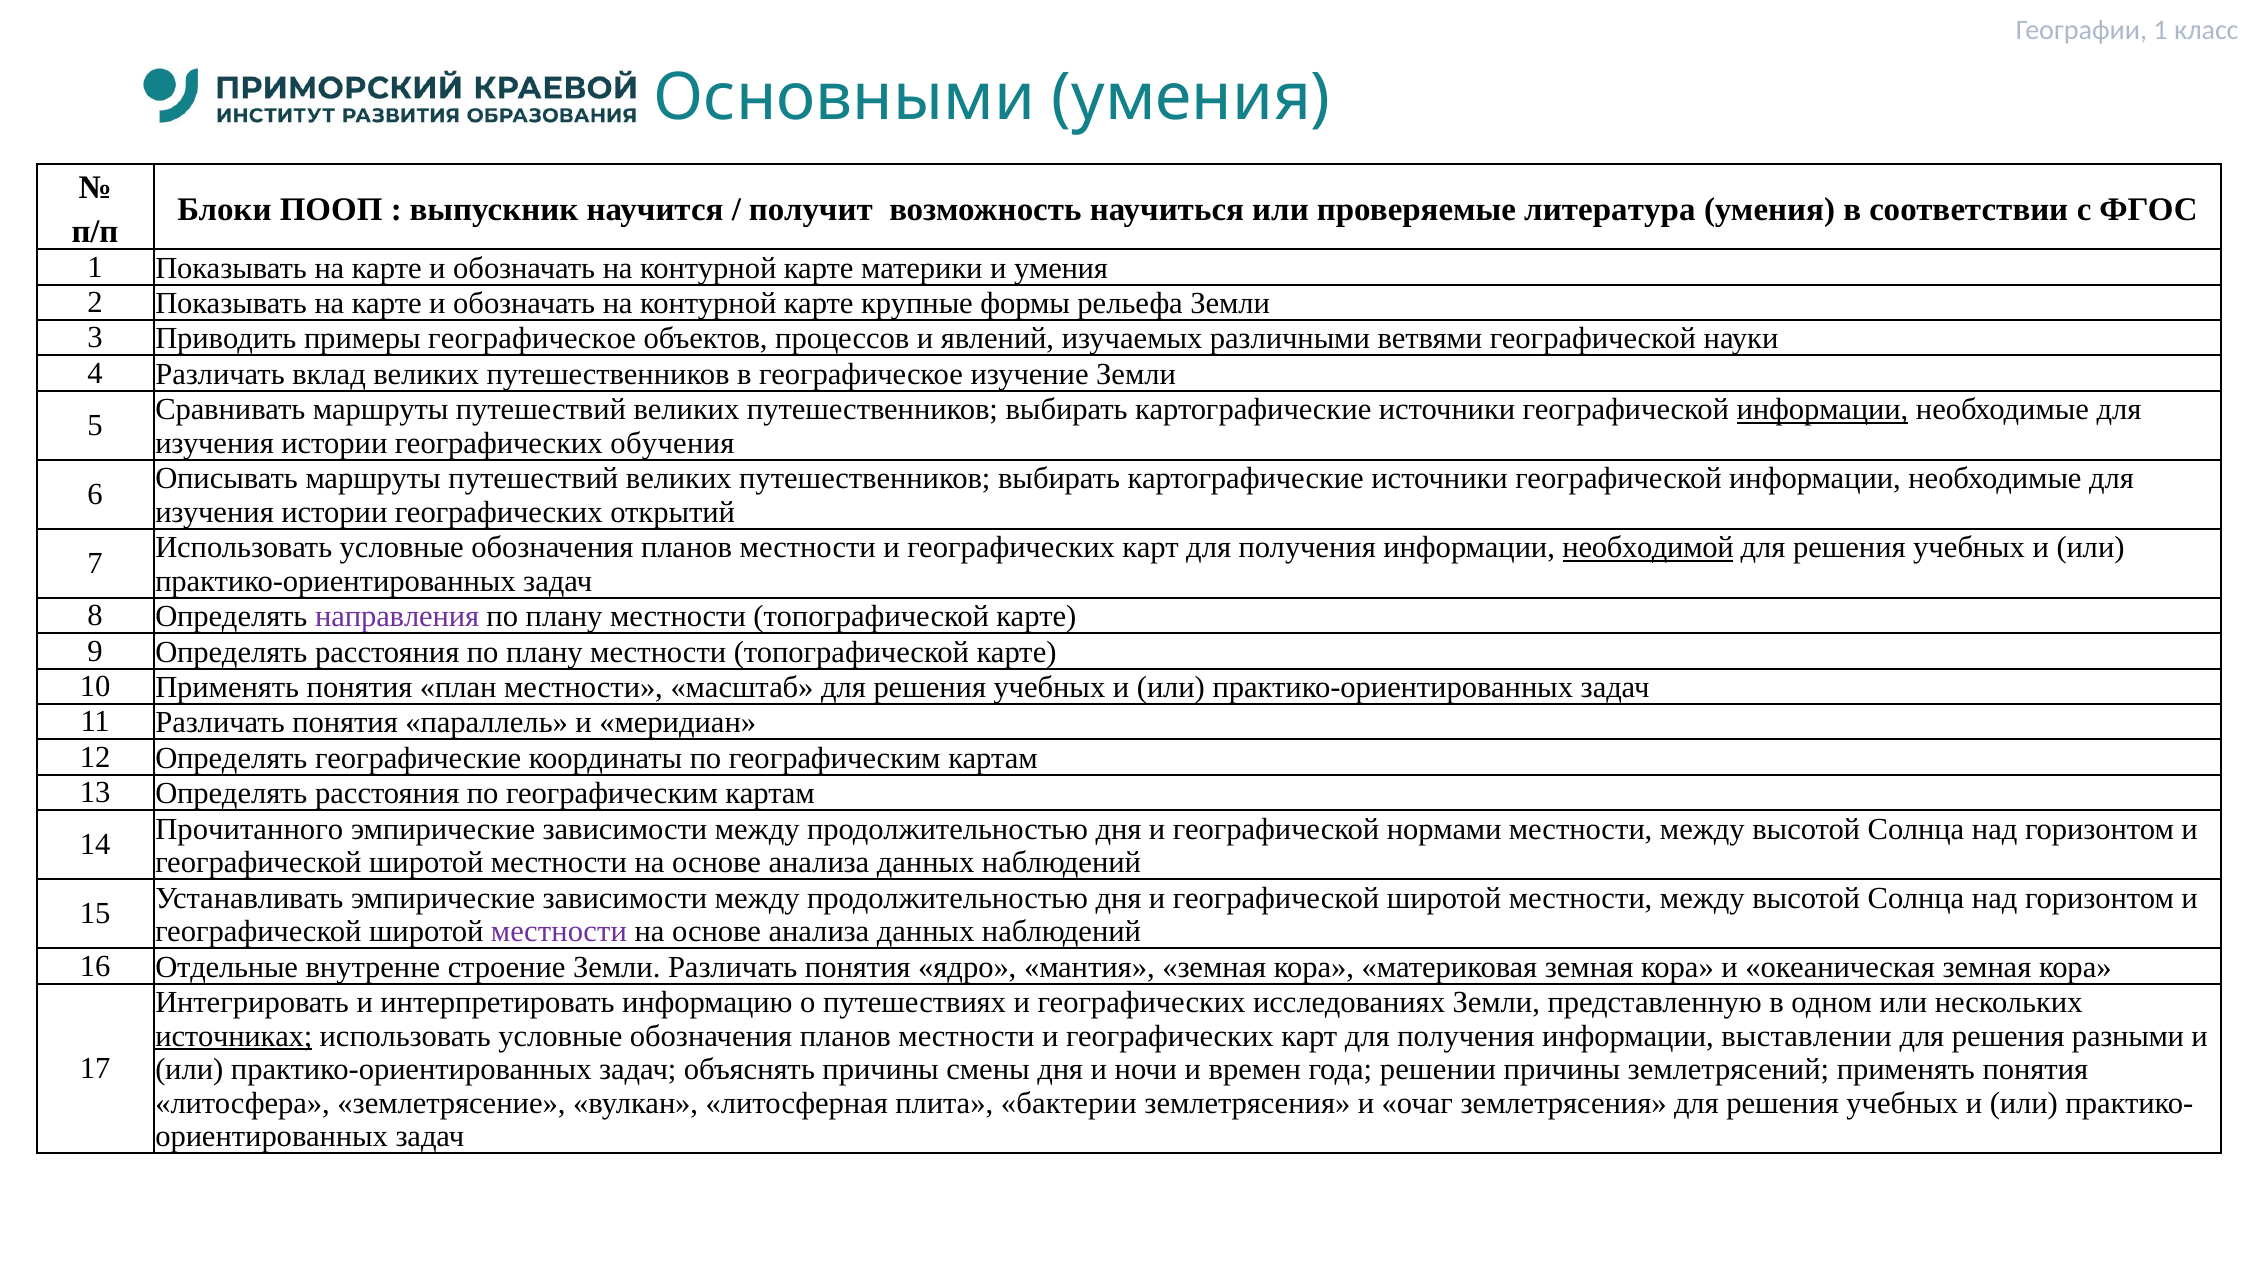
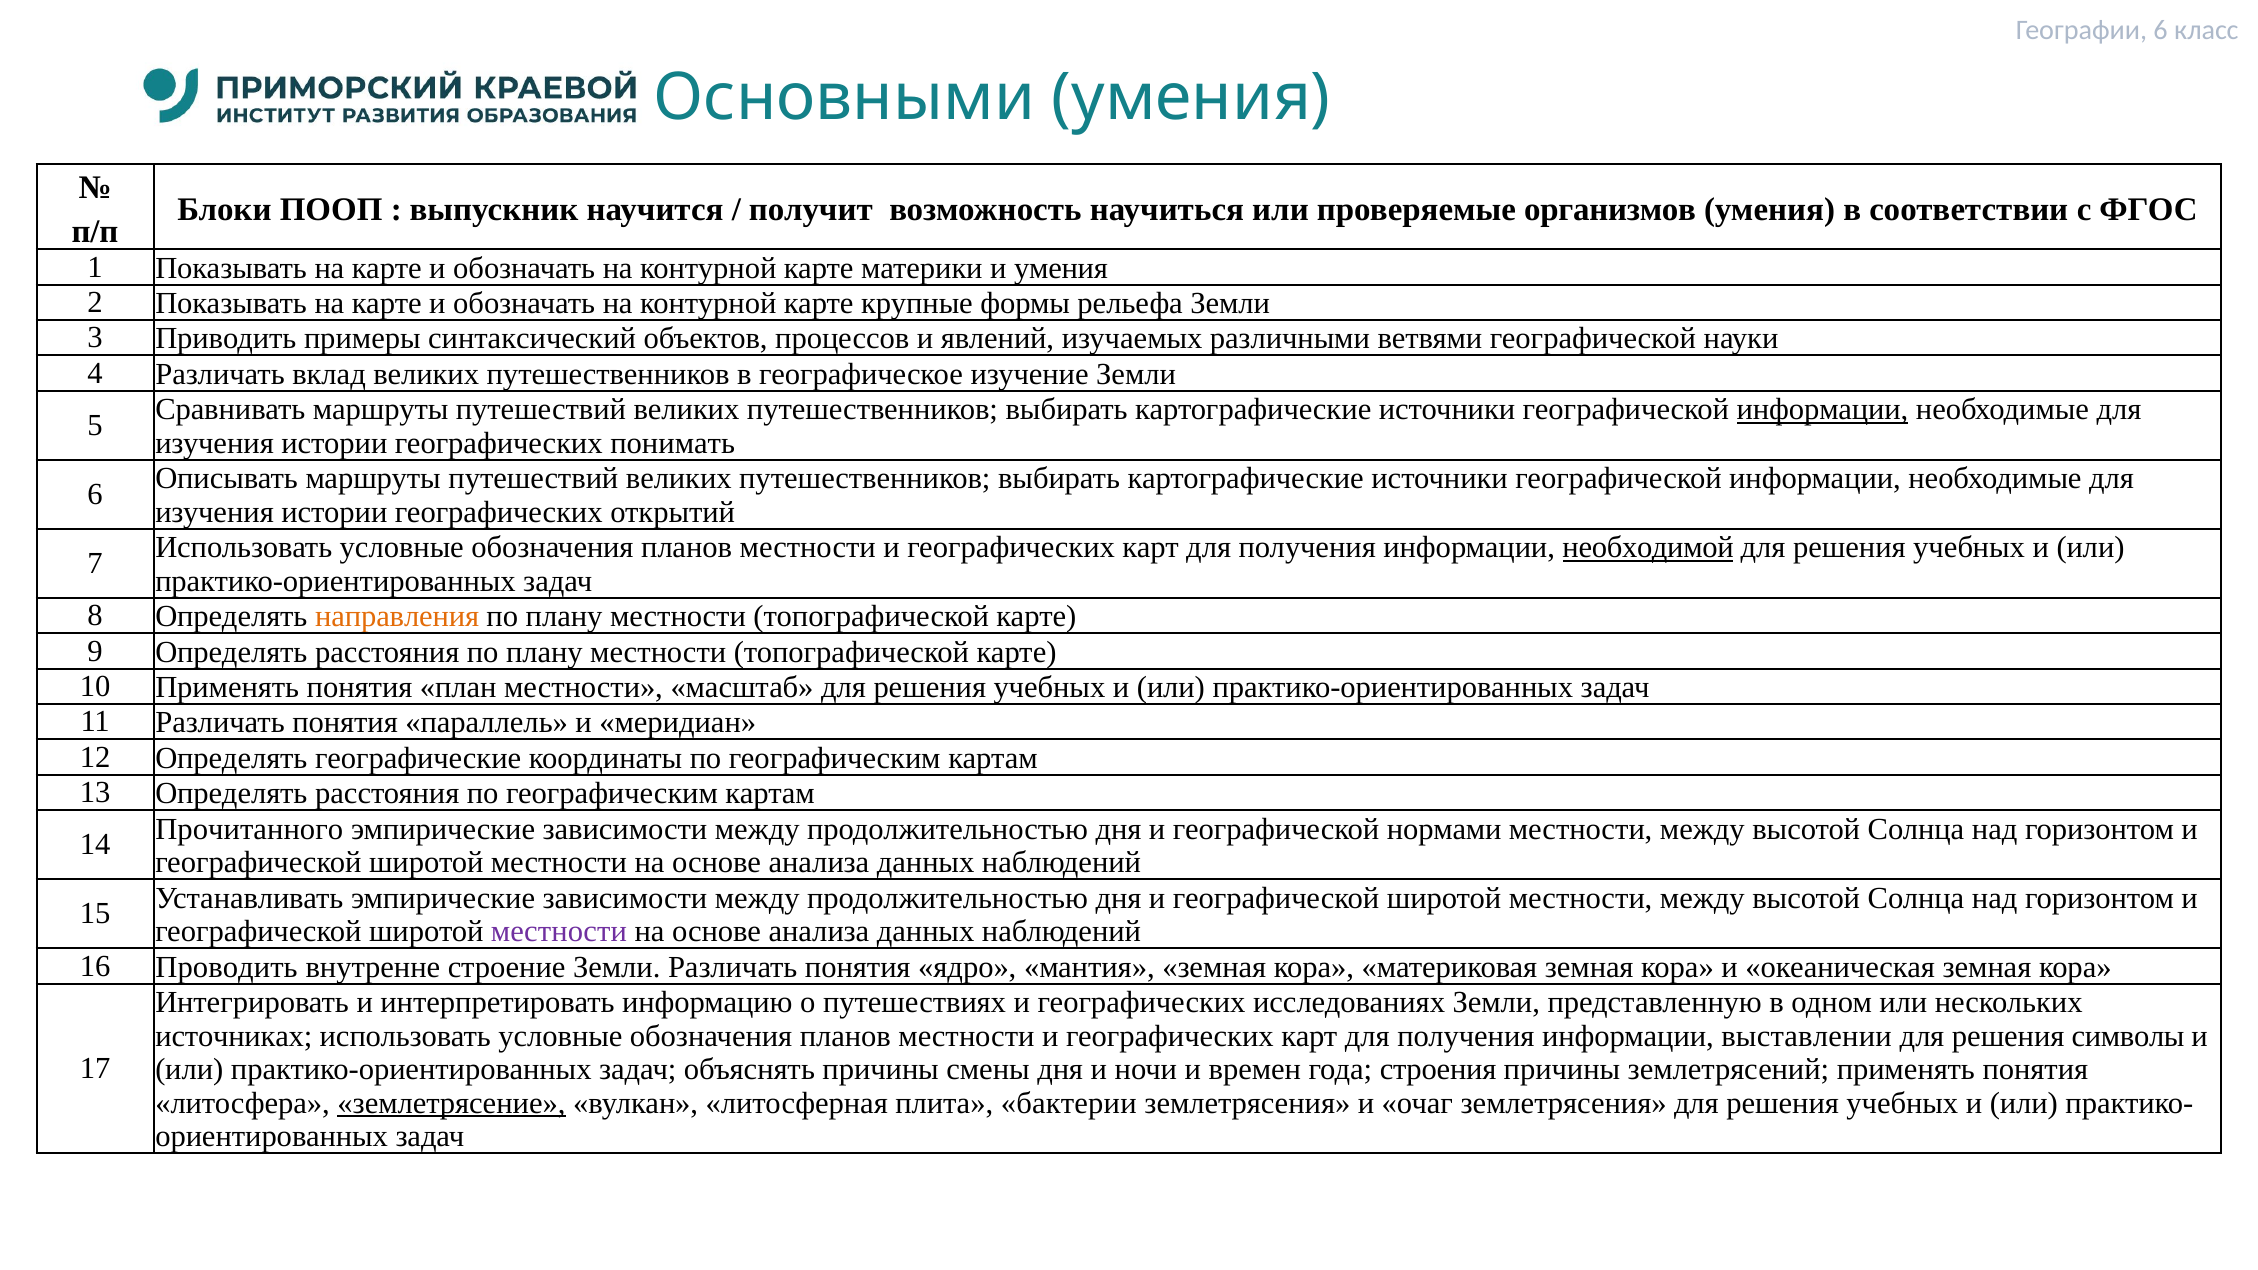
Географии 1: 1 -> 6
литература: литература -> организмов
примеры географическое: географическое -> синтаксический
обучения: обучения -> понимать
направления colour: purple -> orange
Отдельные: Отдельные -> Проводить
источниках underline: present -> none
разными: разными -> символы
решении: решении -> строения
землетрясение underline: none -> present
